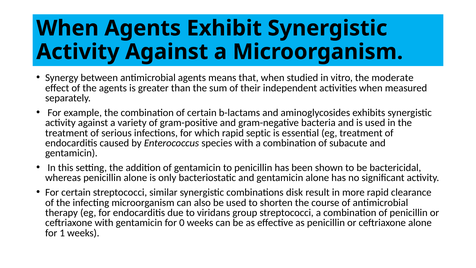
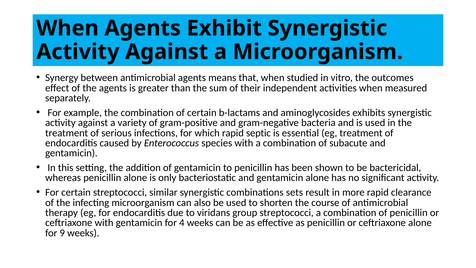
moderate: moderate -> outcomes
disk: disk -> sets
0: 0 -> 4
1: 1 -> 9
